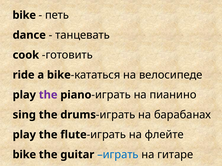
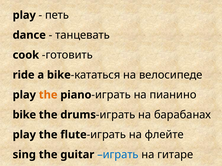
bike at (24, 15): bike -> play
the at (48, 95) colour: purple -> orange
sing at (24, 115): sing -> bike
bike at (24, 155): bike -> sing
